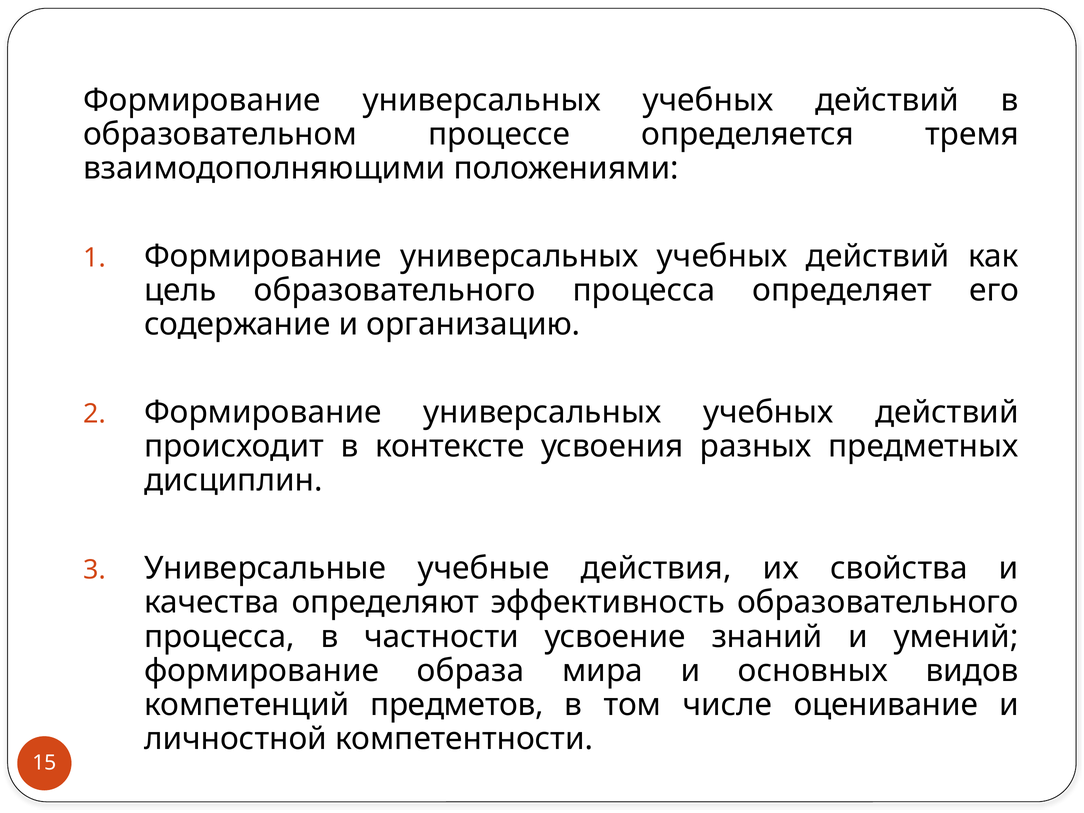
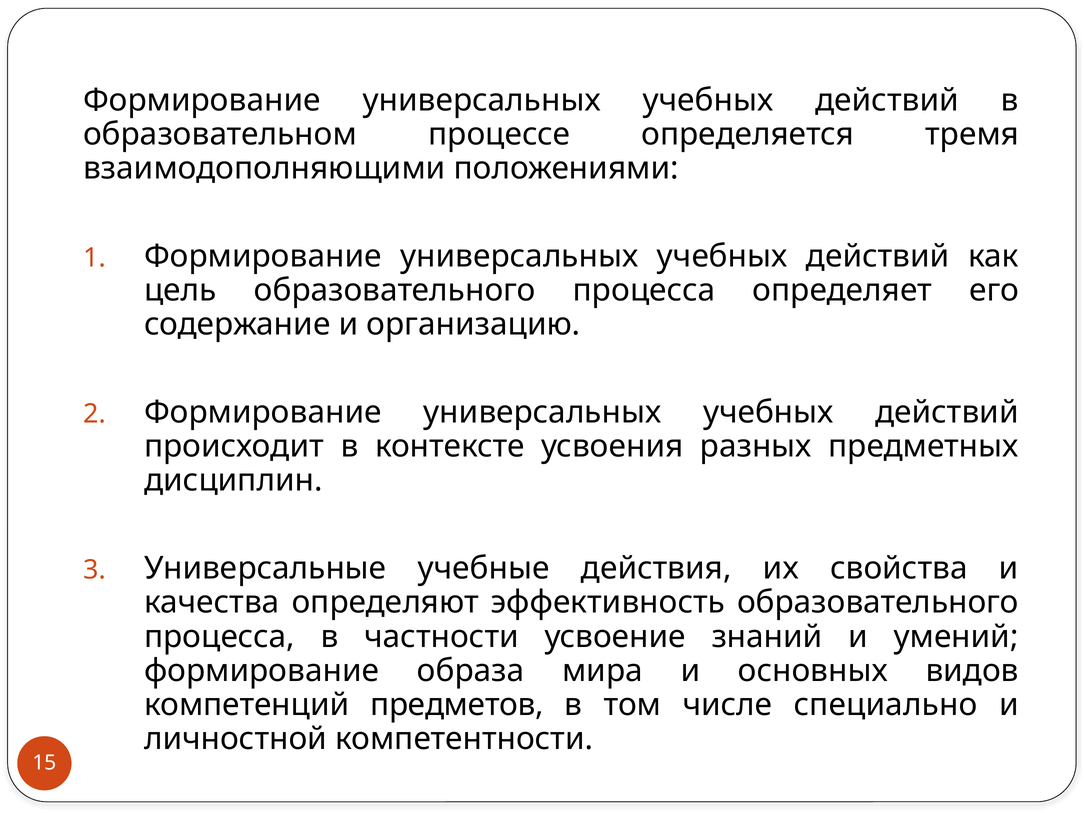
оценивание: оценивание -> специально
